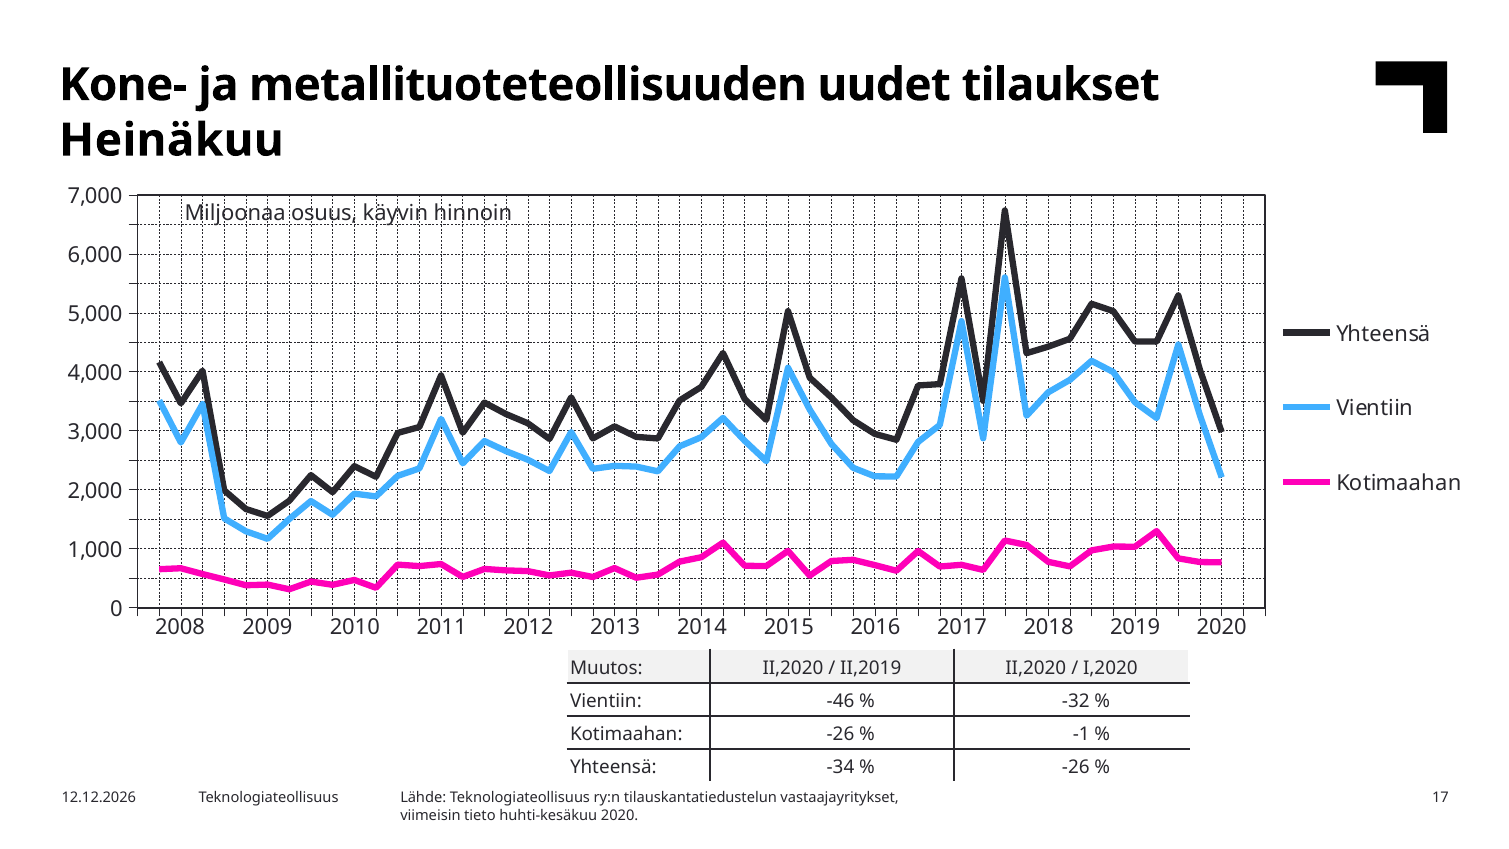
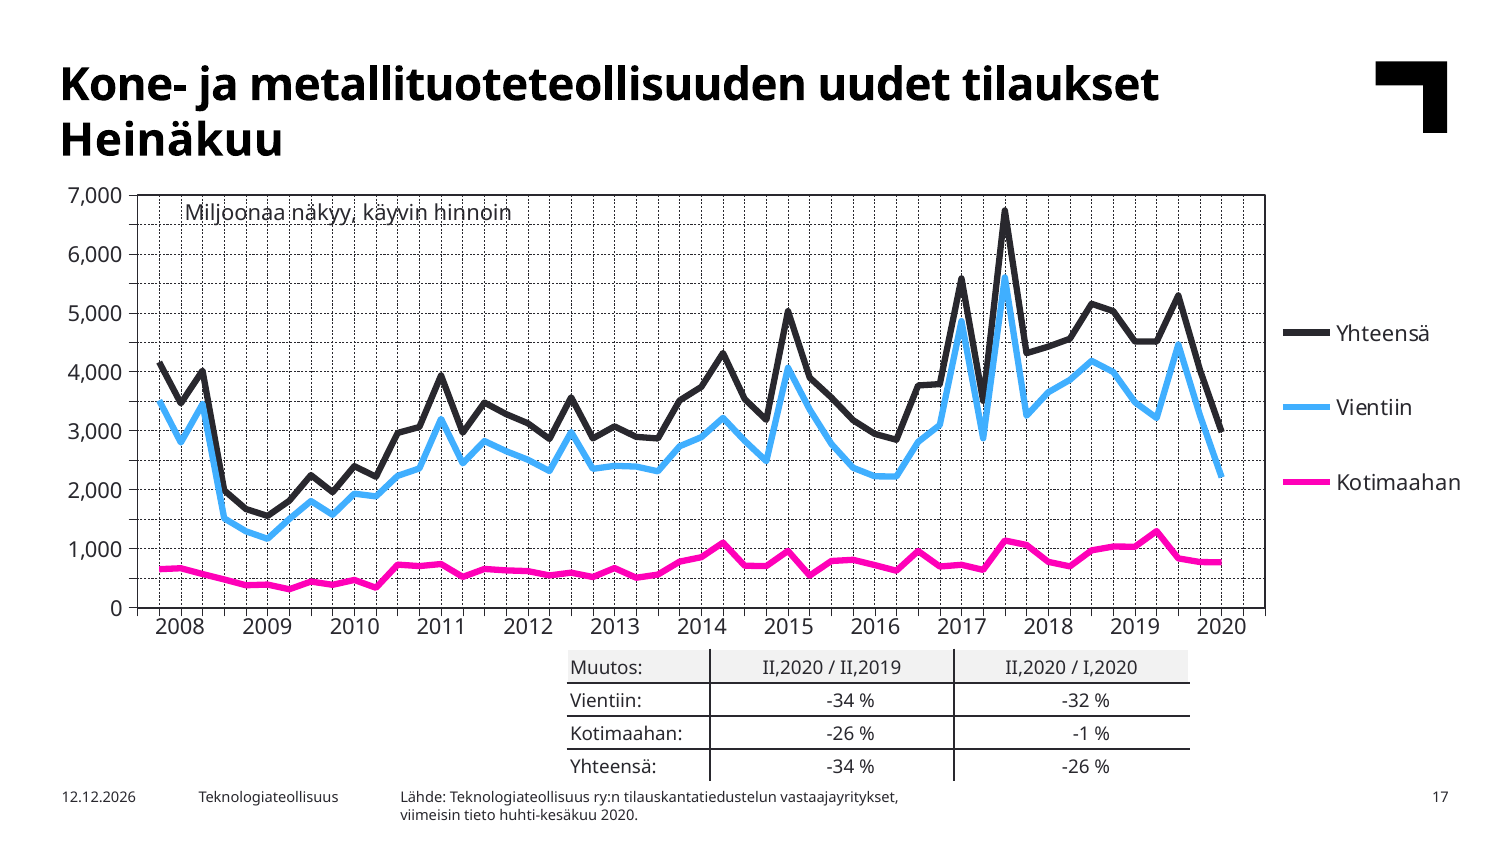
osuus: osuus -> näkyy
Vientiin -46: -46 -> -34
